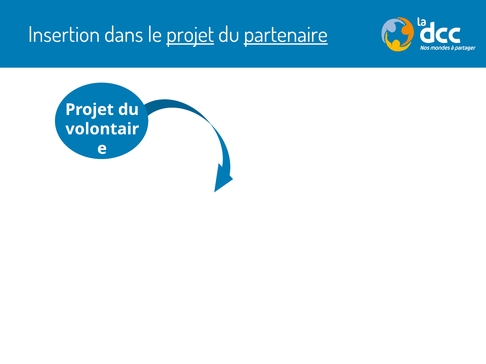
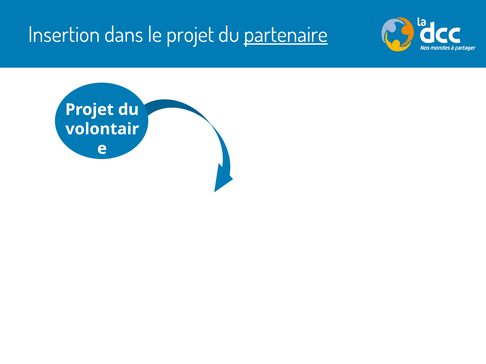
projet at (190, 35) underline: present -> none
